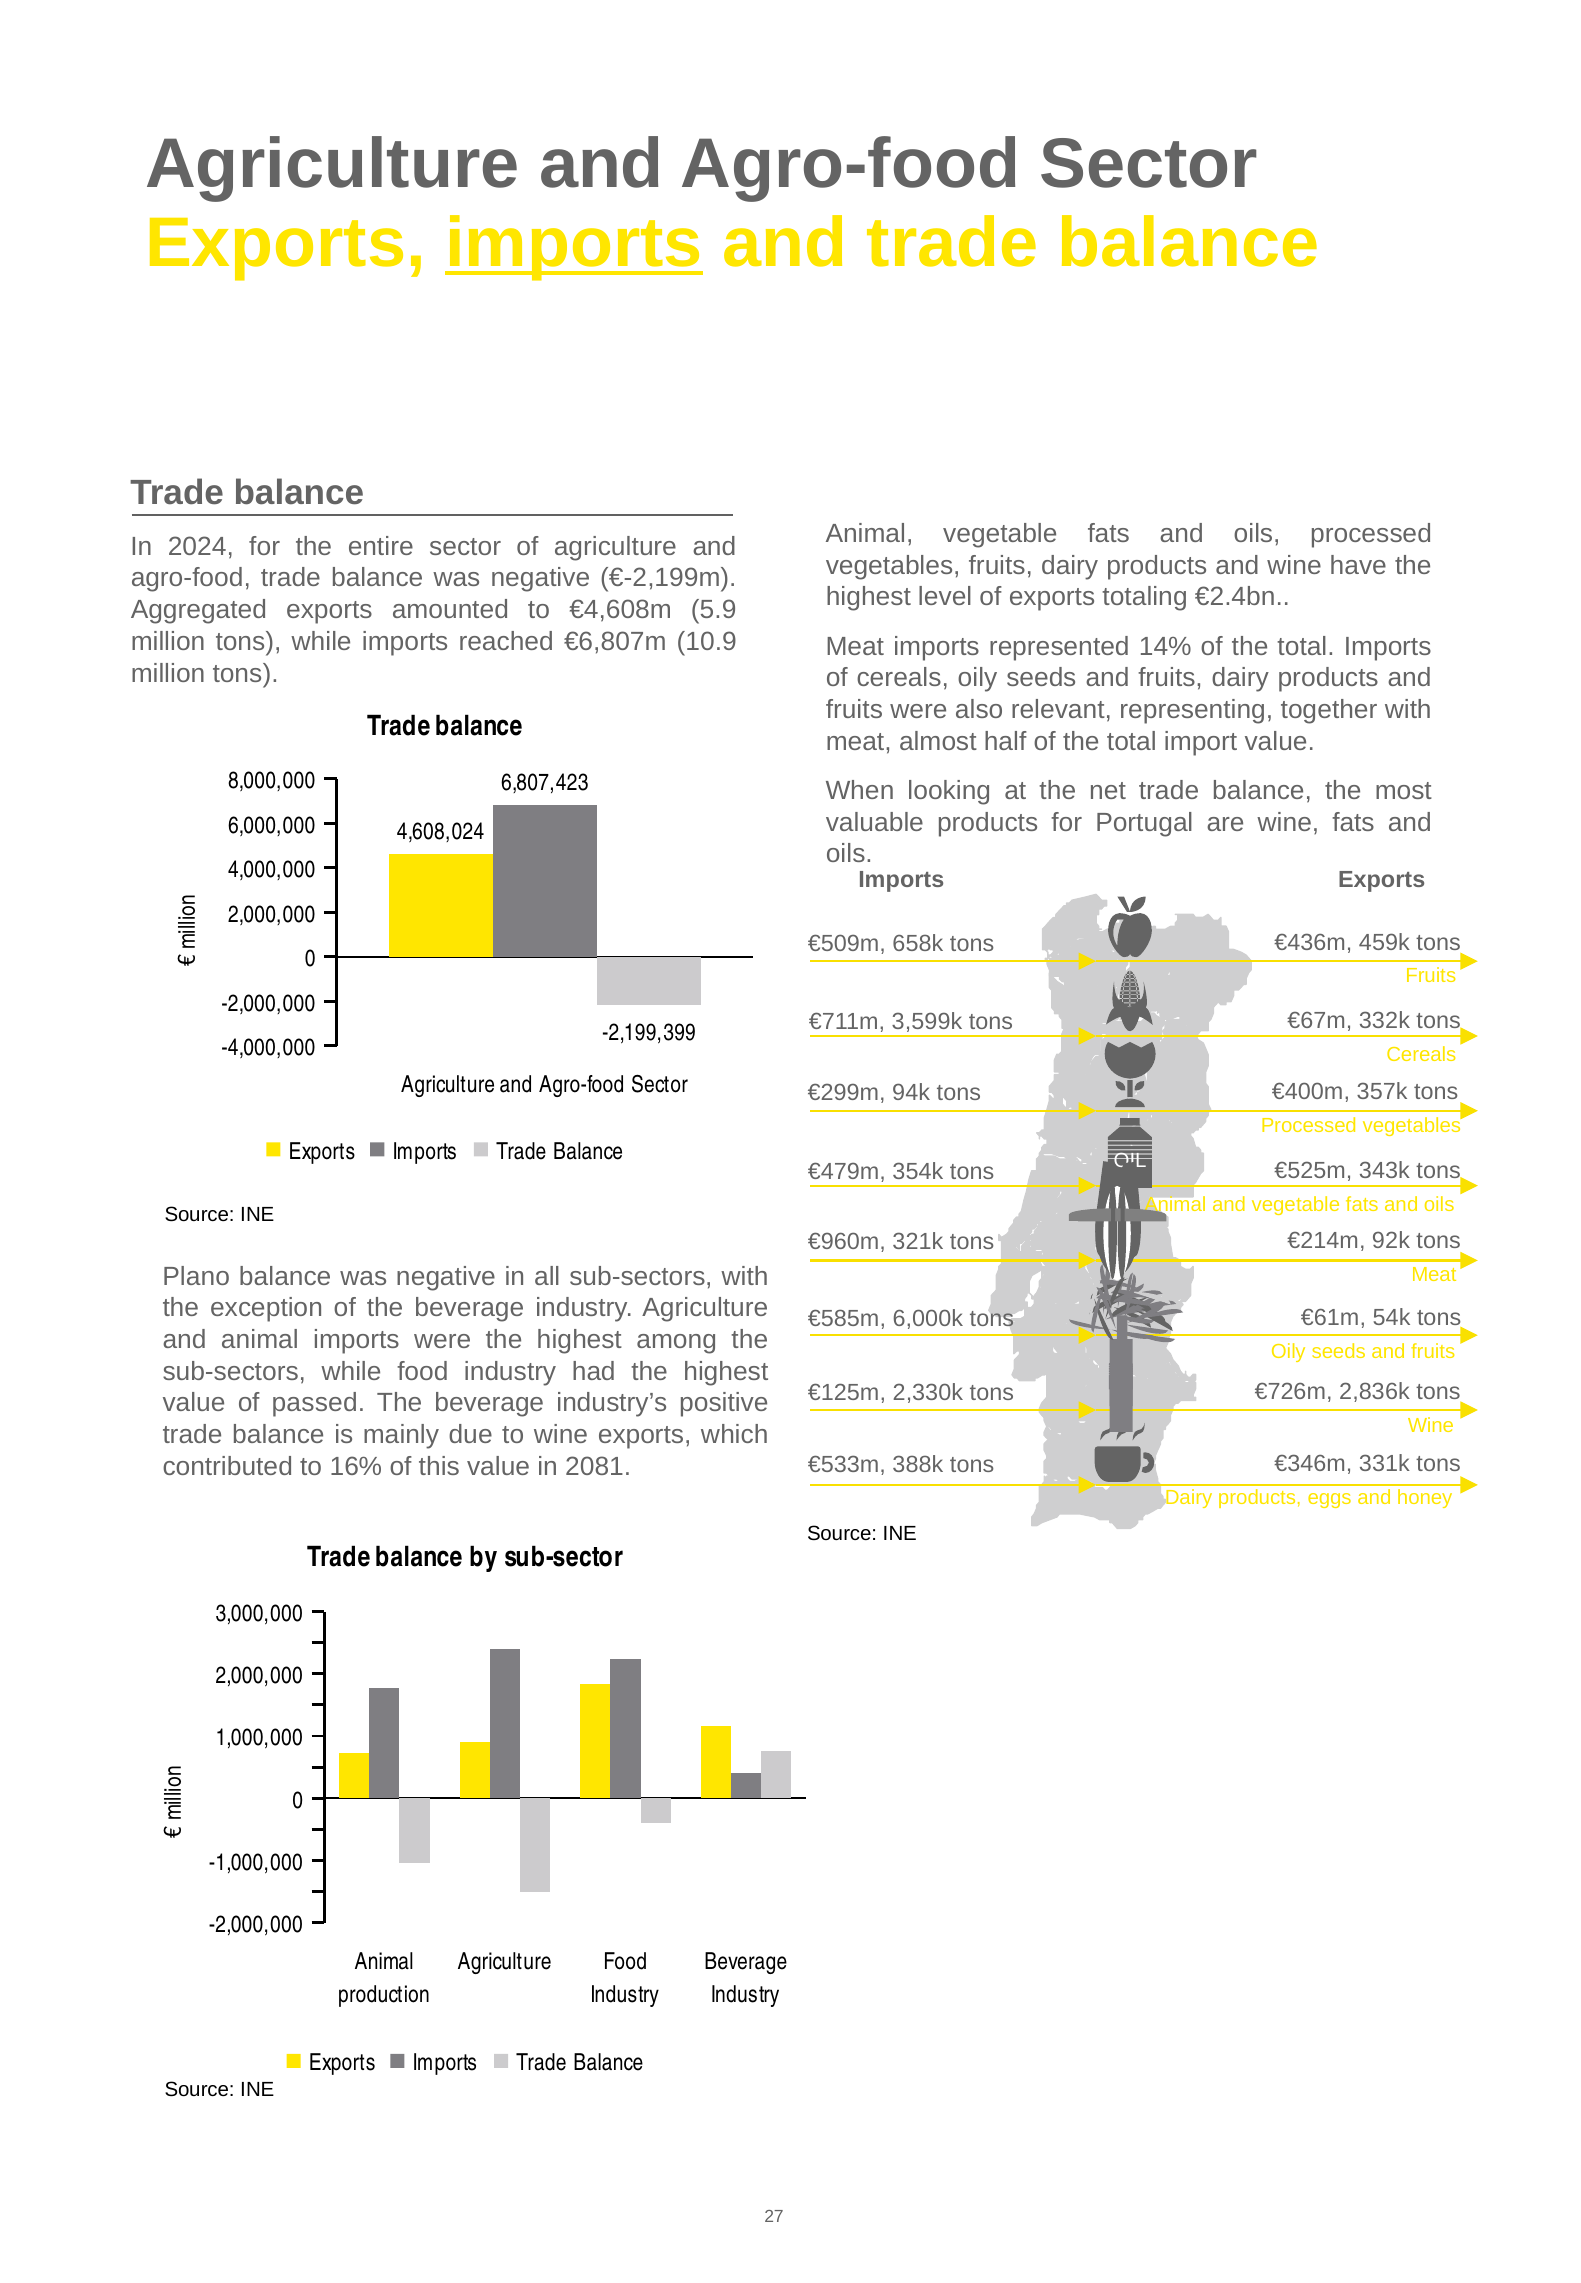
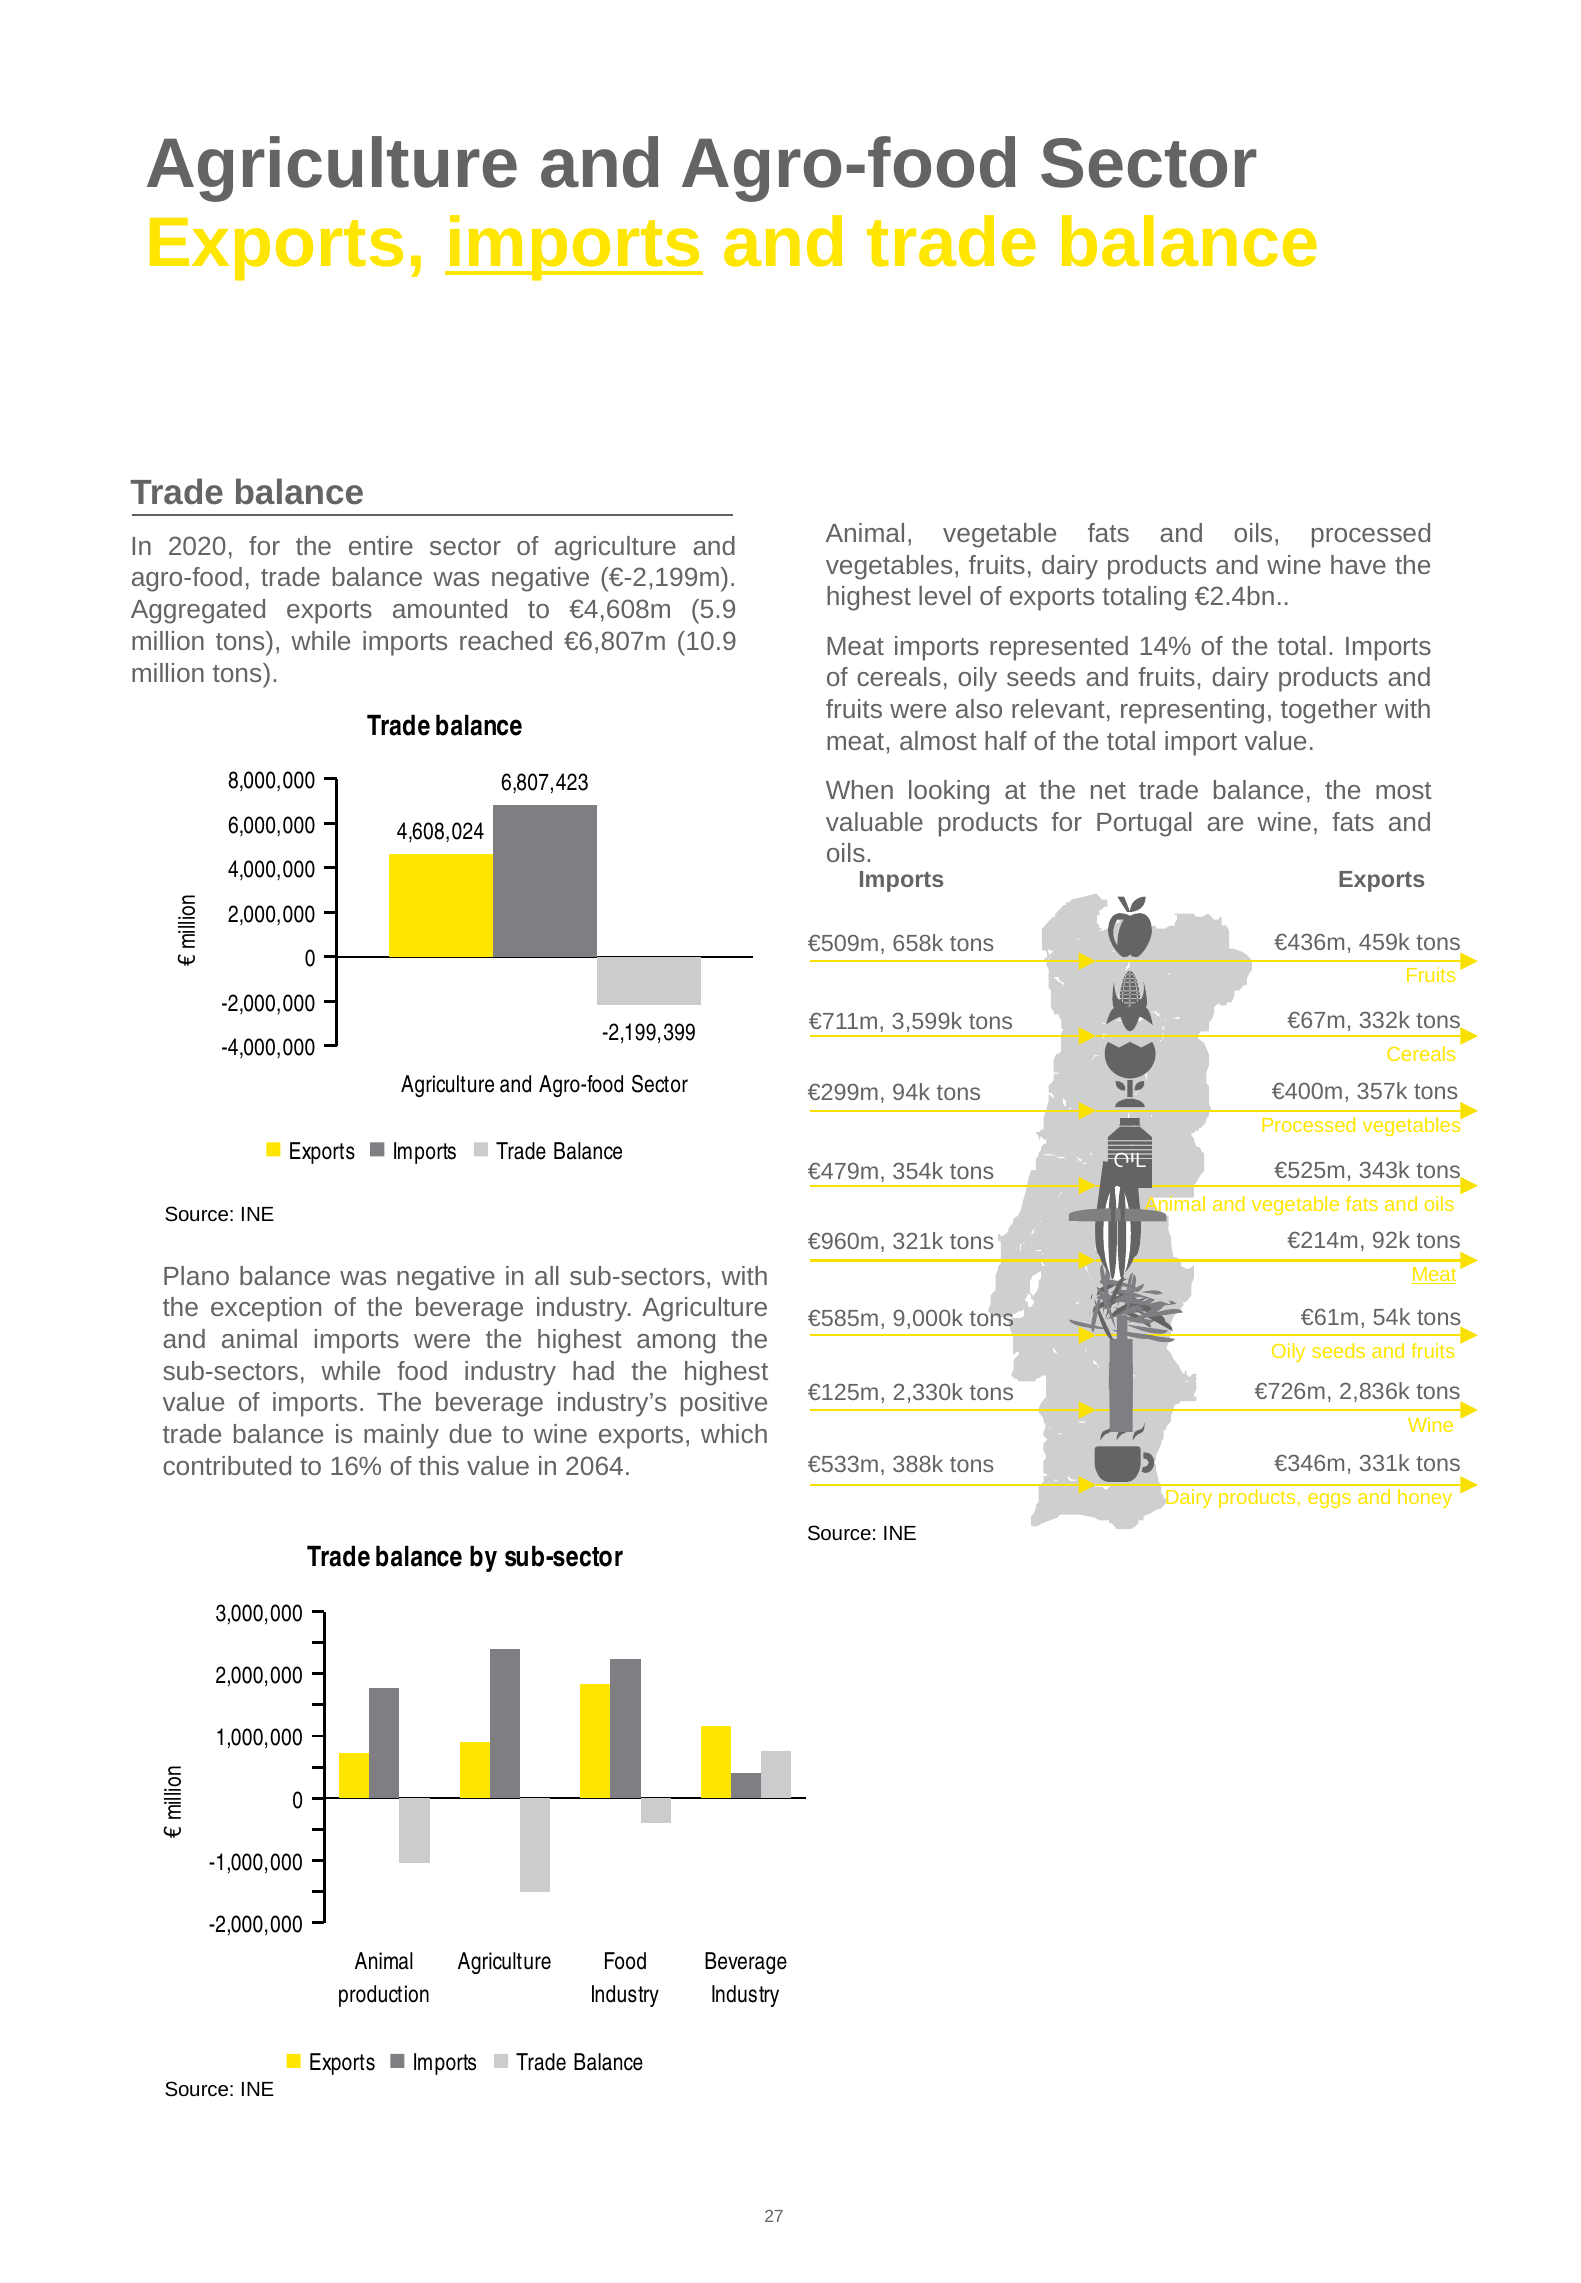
2024: 2024 -> 2020
Meat at (1434, 1275) underline: none -> present
6,000k: 6,000k -> 9,000k
of passed: passed -> imports
2081: 2081 -> 2064
